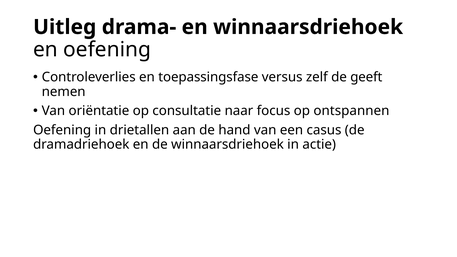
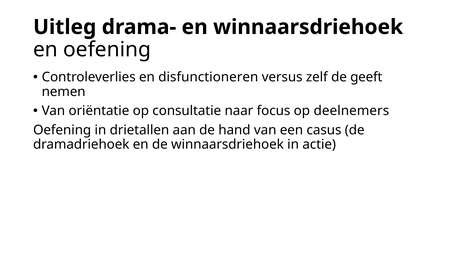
toepassingsfase: toepassingsfase -> disfunctioneren
ontspannen: ontspannen -> deelnemers
